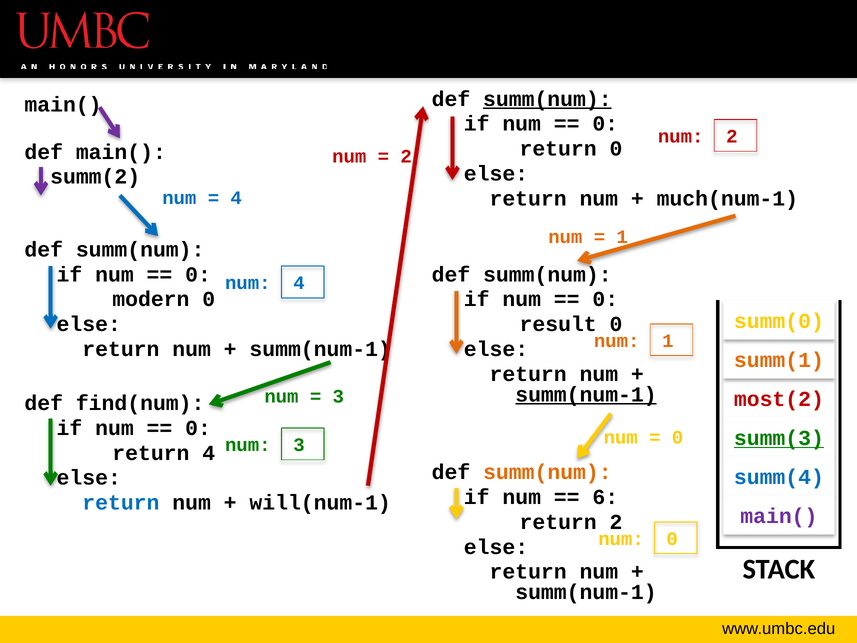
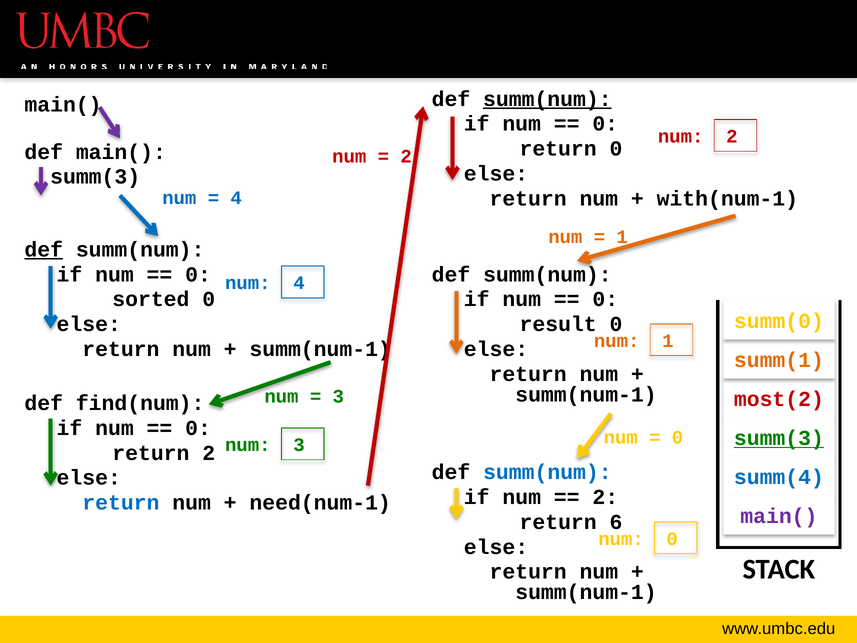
summ(2 at (95, 177): summ(2 -> summ(3
much(num-1: much(num-1 -> with(num-1
def at (44, 250) underline: none -> present
modern: modern -> sorted
summ(num-1 at (586, 394) underline: present -> none
return 4: 4 -> 2
summ(num at (547, 472) colour: orange -> blue
6 at (605, 497): 6 -> 2
will(num-1: will(num-1 -> need(num-1
return 2: 2 -> 6
